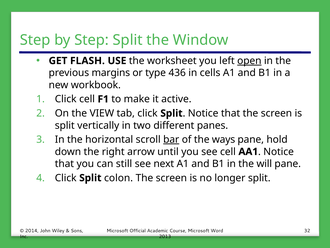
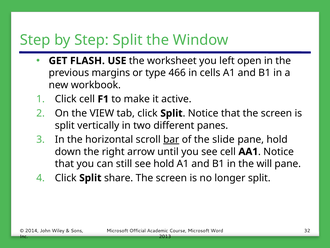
open underline: present -> none
436: 436 -> 466
ways: ways -> slide
see next: next -> hold
colon: colon -> share
